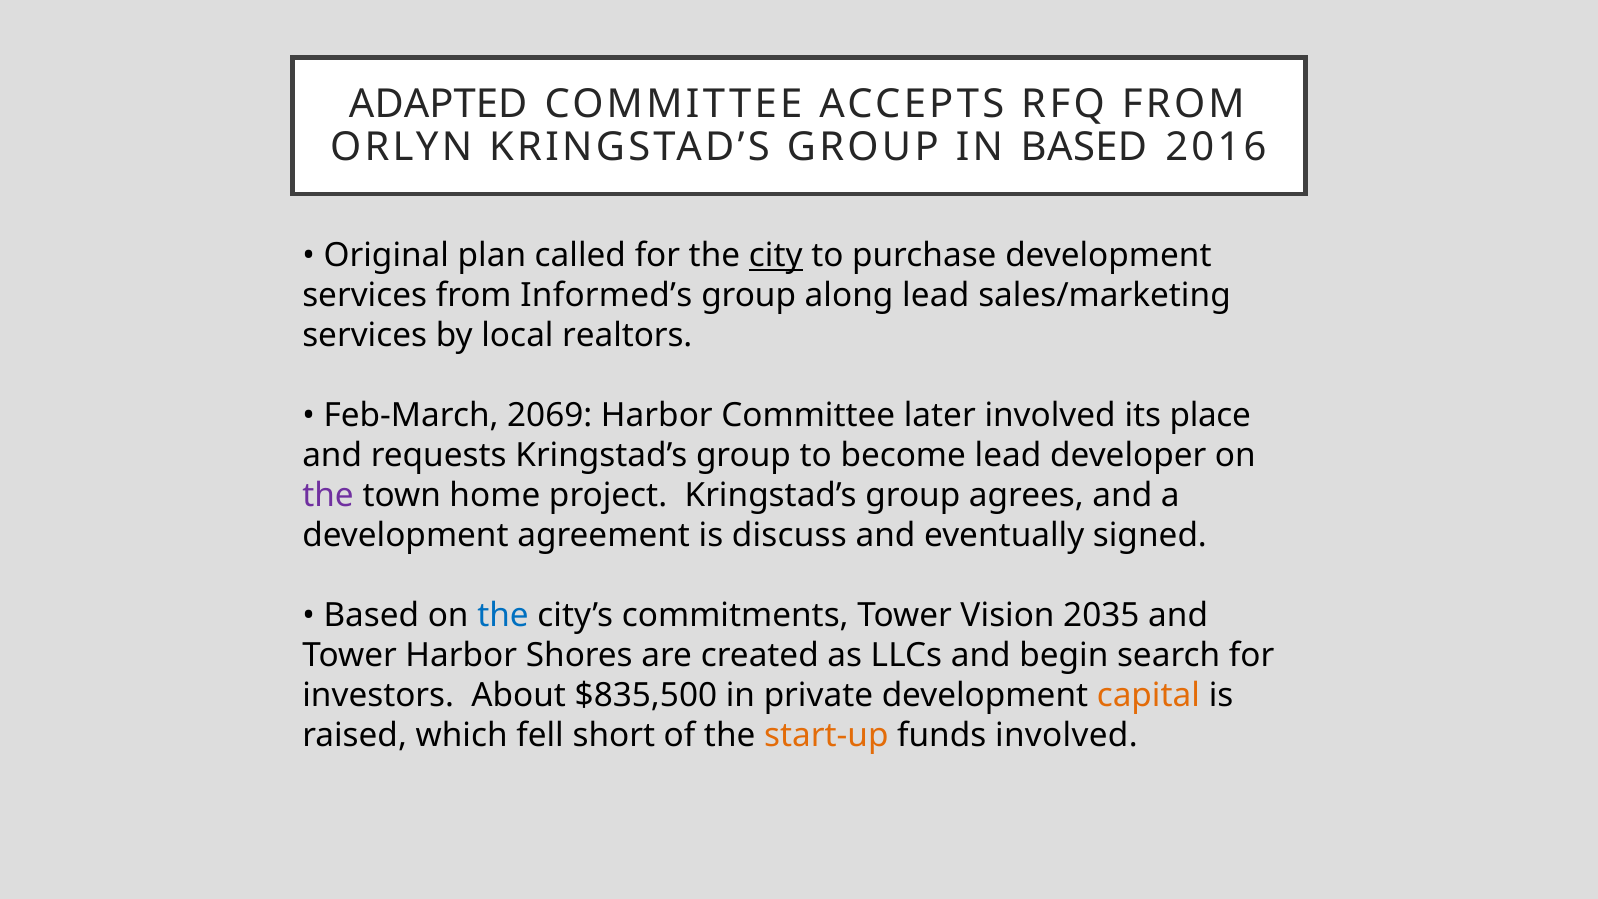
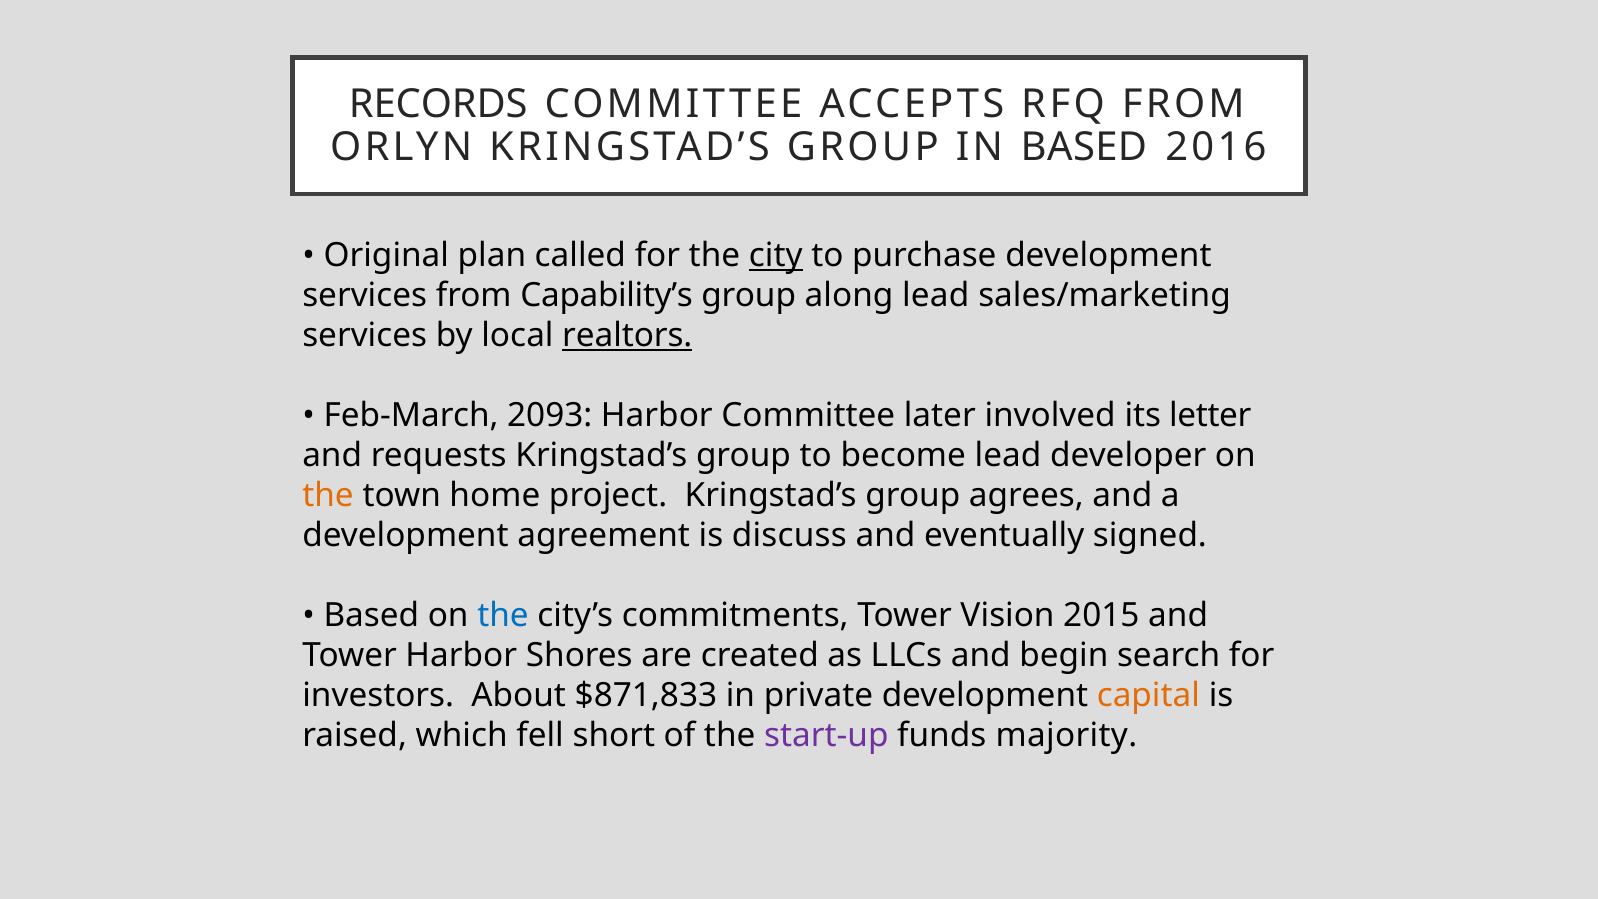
ADAPTED: ADAPTED -> RECORDS
Informed’s: Informed’s -> Capability’s
realtors underline: none -> present
2069: 2069 -> 2093
place: place -> letter
the at (328, 495) colour: purple -> orange
2035: 2035 -> 2015
$835,500: $835,500 -> $871,833
start-up colour: orange -> purple
funds involved: involved -> majority
